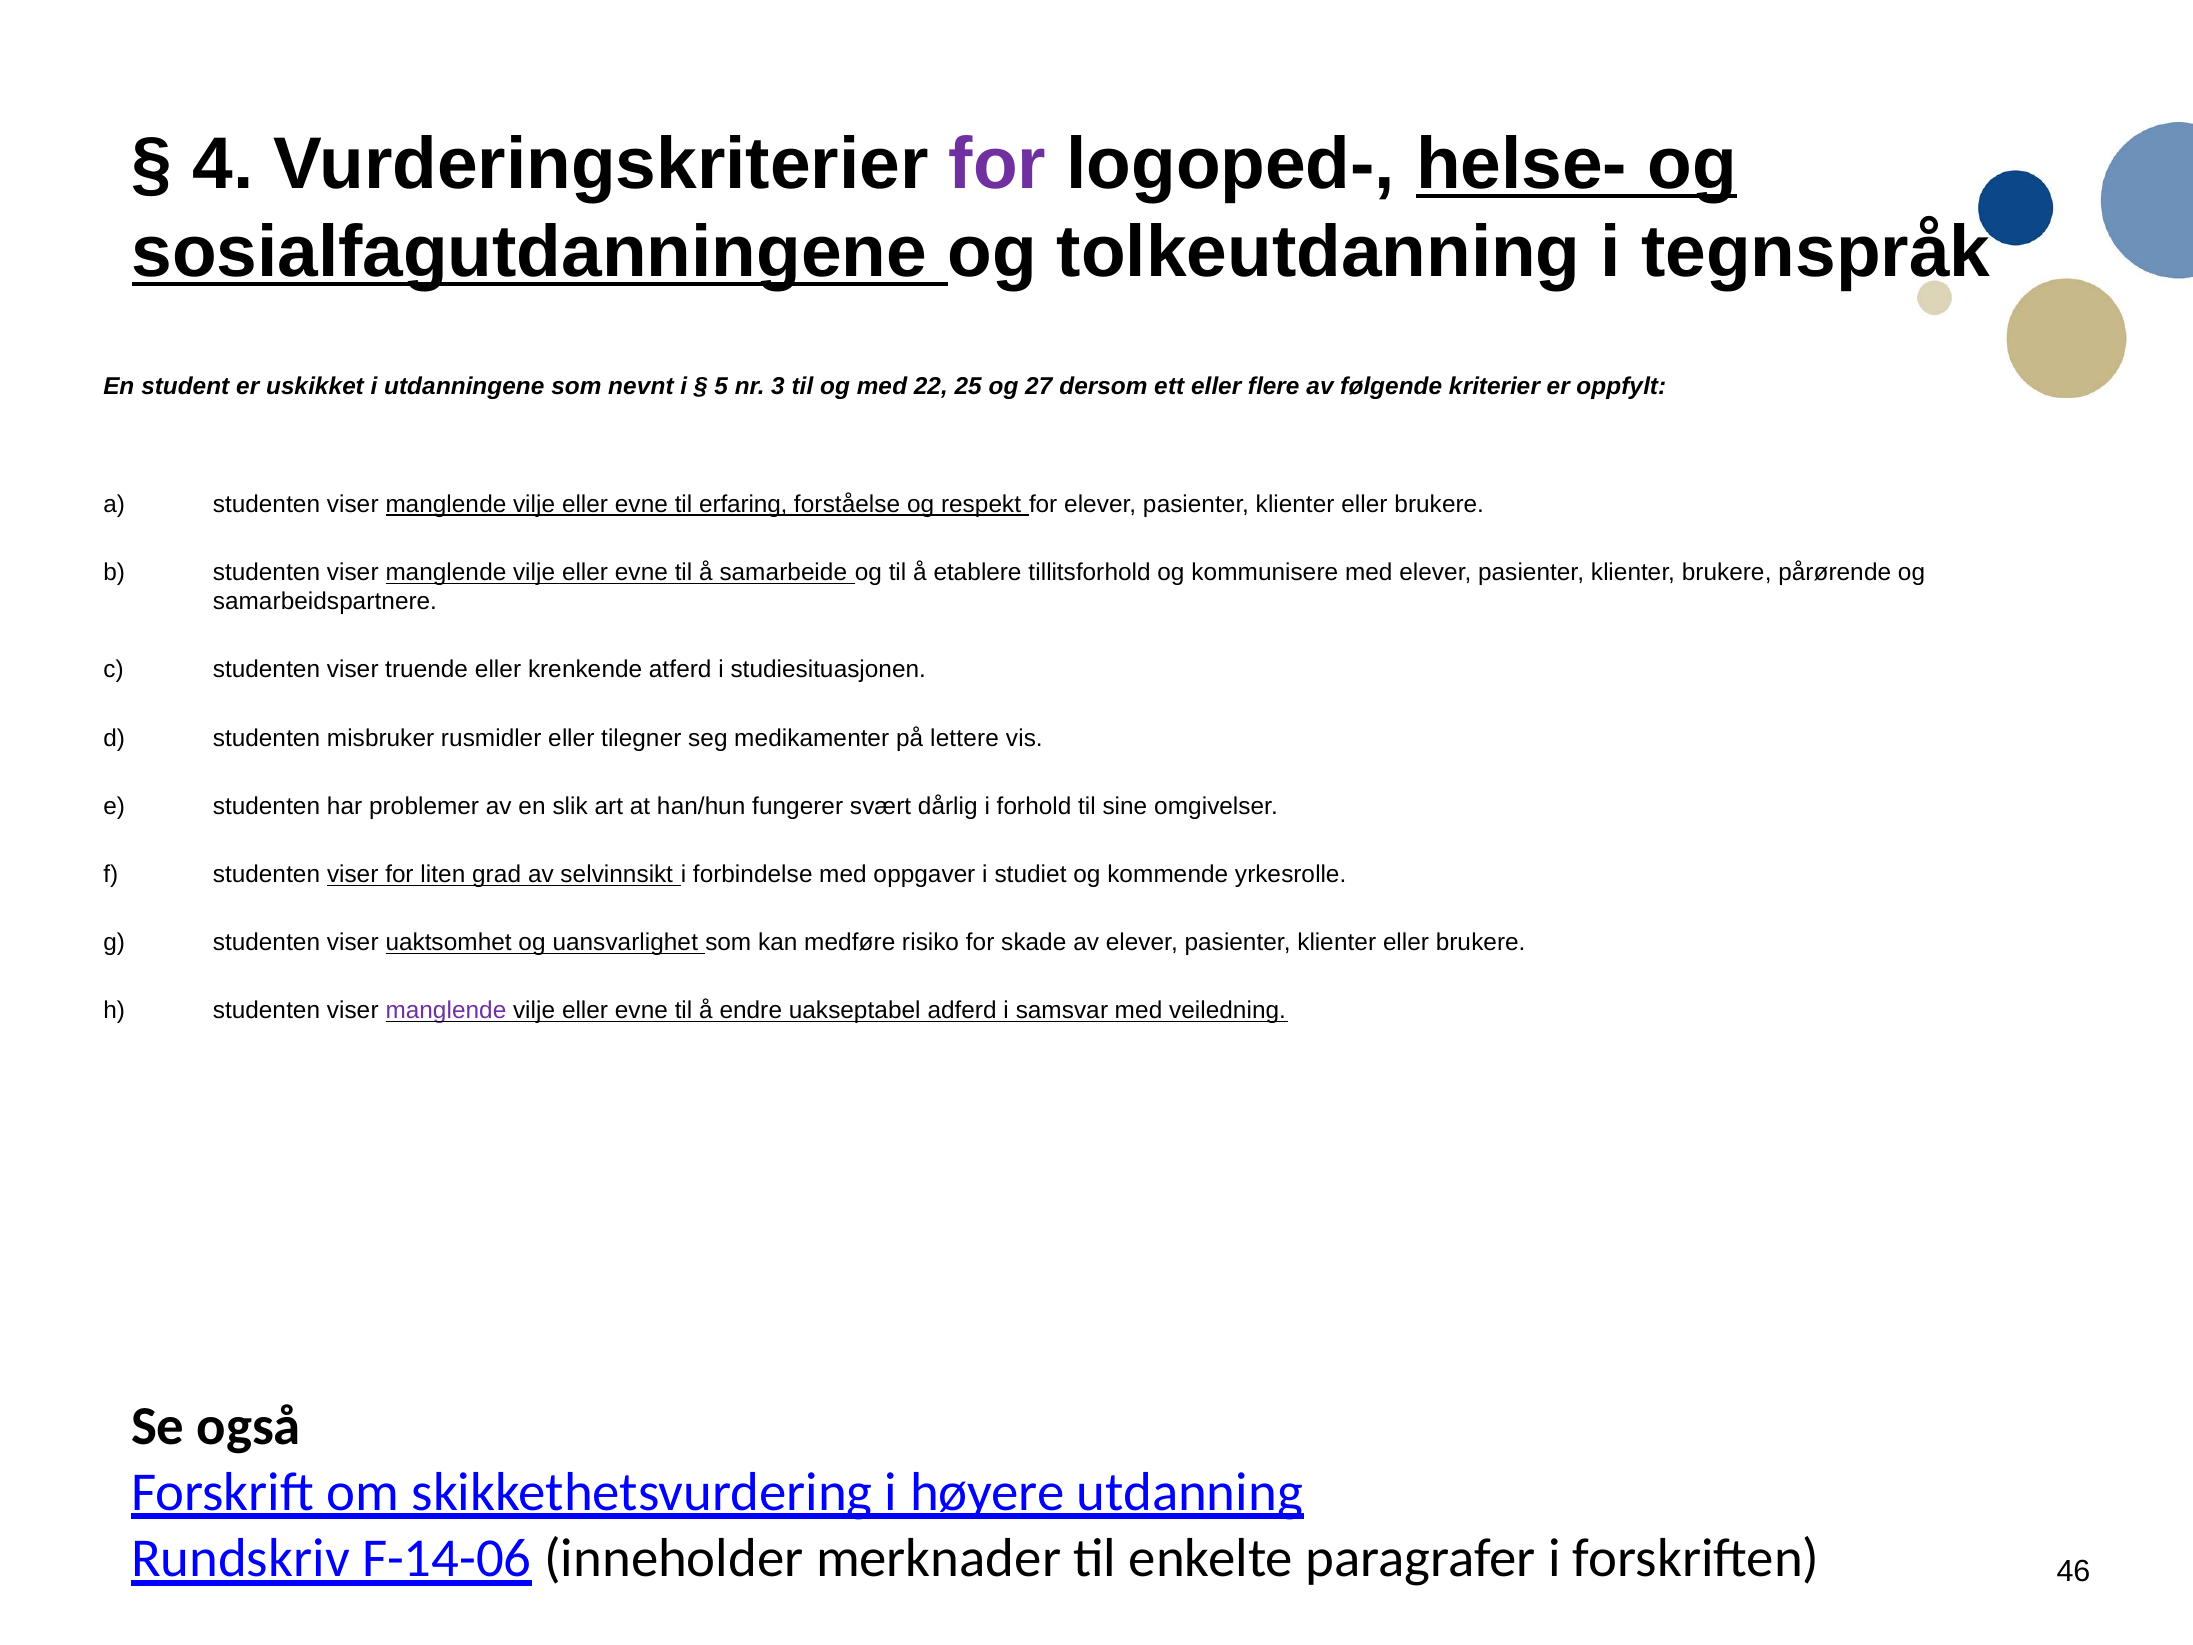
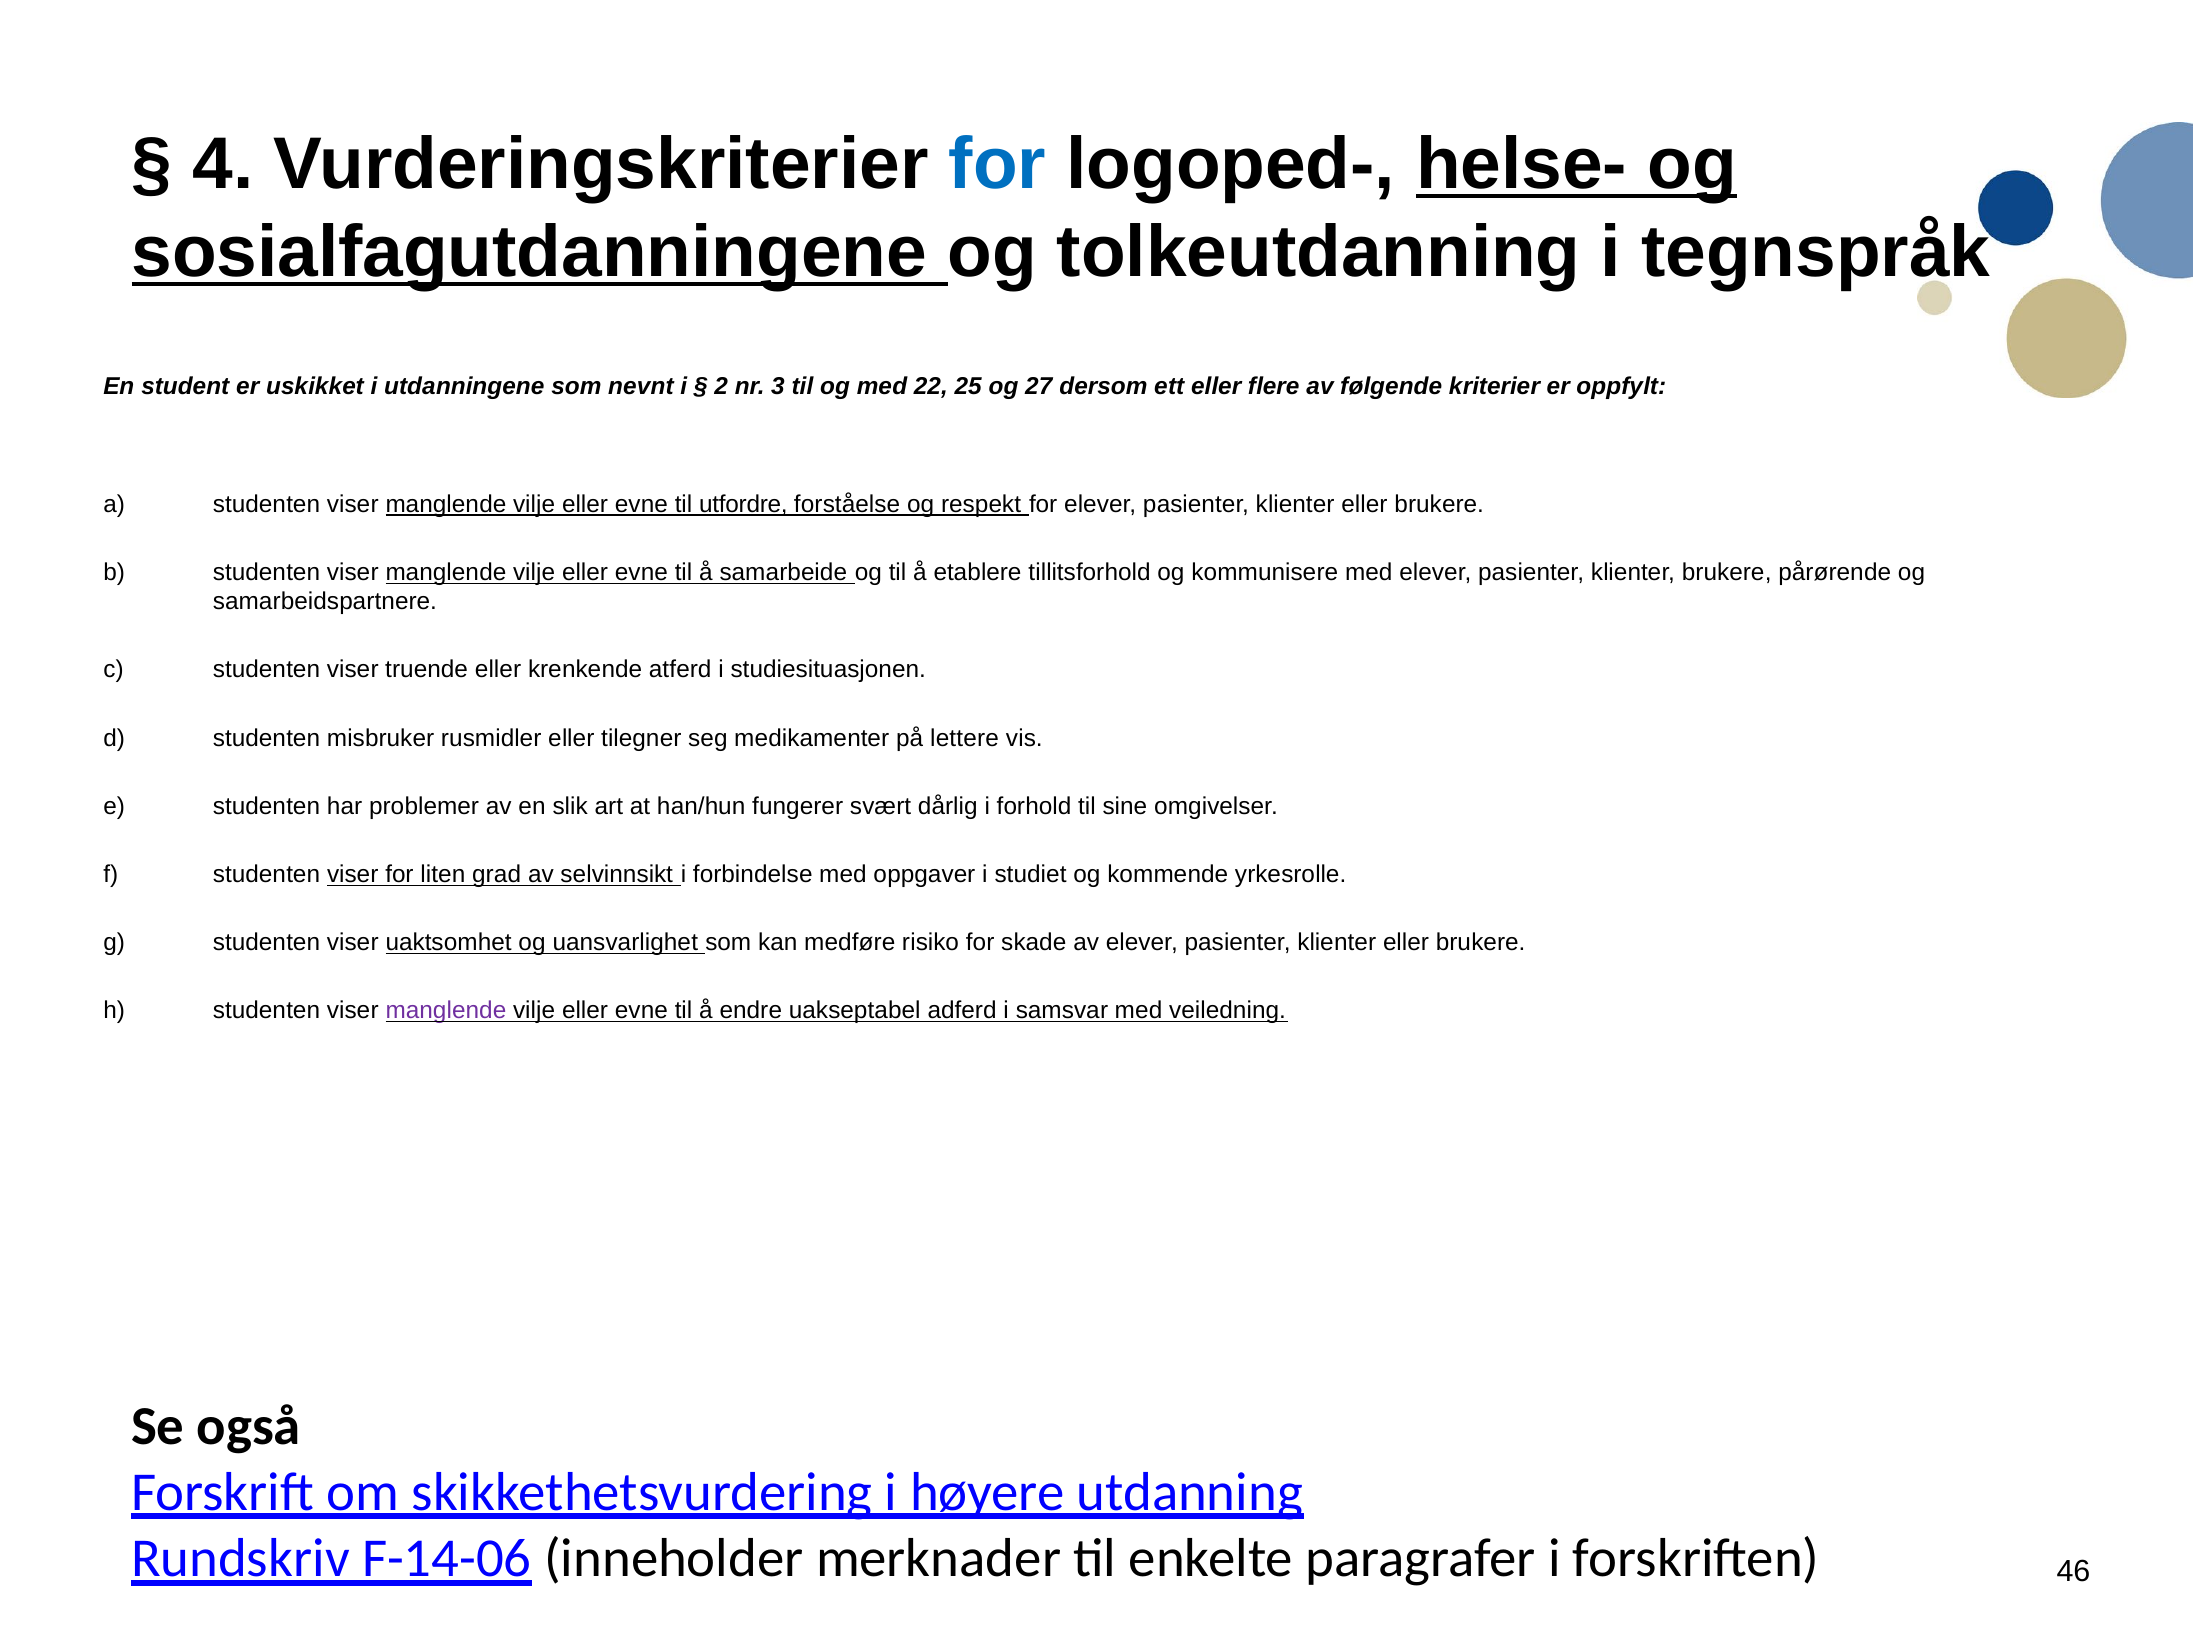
for at (997, 164) colour: purple -> blue
5: 5 -> 2
erfaring: erfaring -> utfordre
